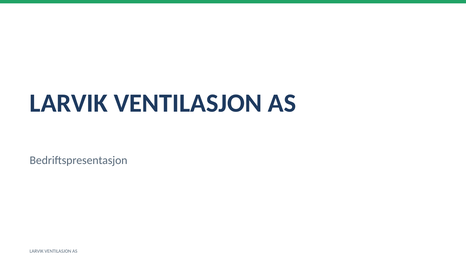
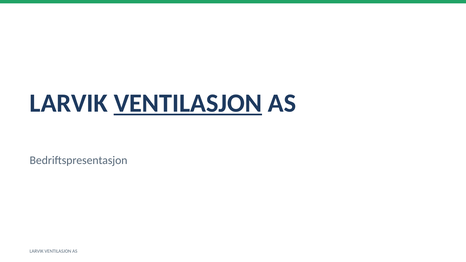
VENTILASJON at (188, 103) underline: none -> present
